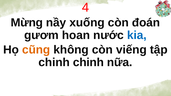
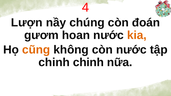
Mừng: Mừng -> Lượn
xuống: xuống -> chúng
kia colour: blue -> orange
còn viếng: viếng -> nước
